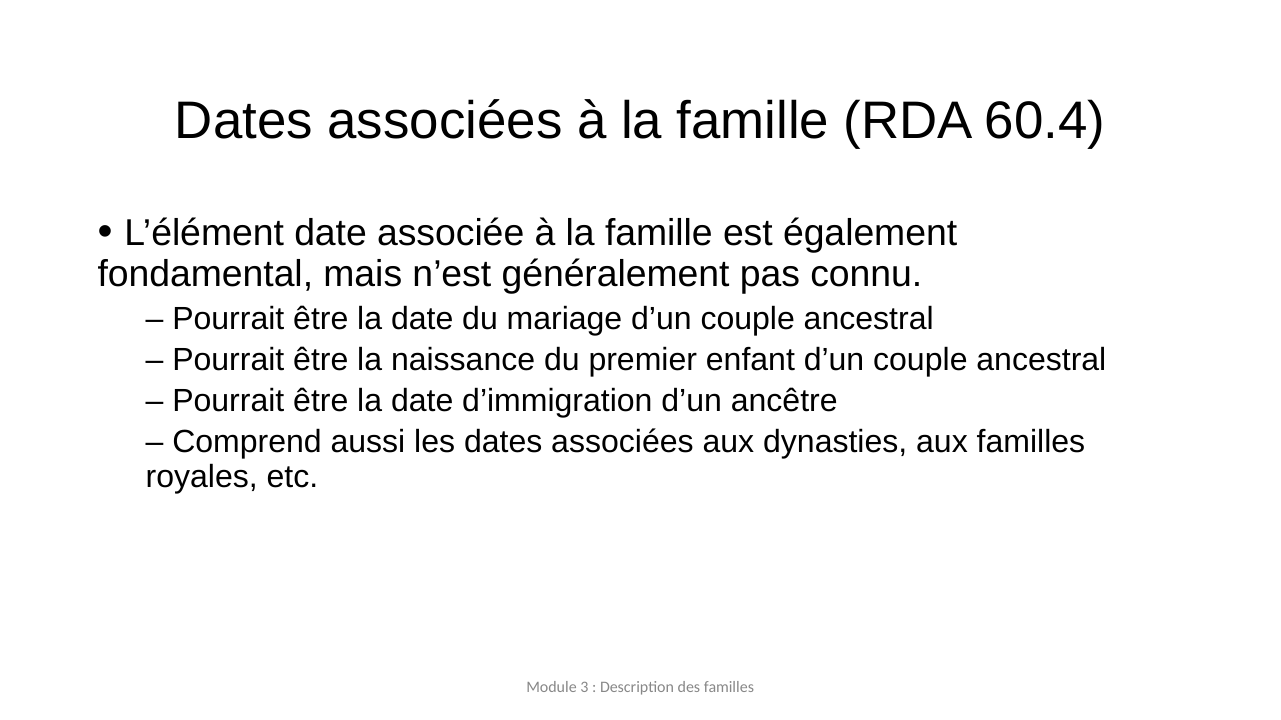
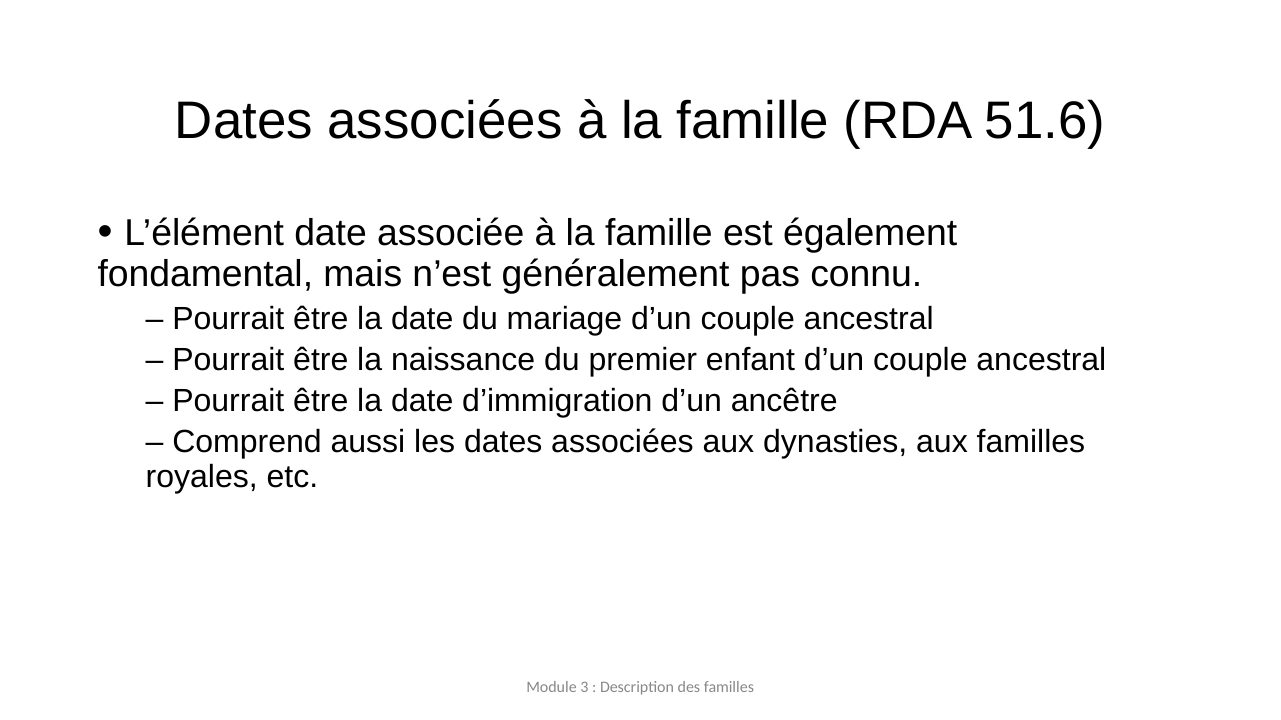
60.4: 60.4 -> 51.6
